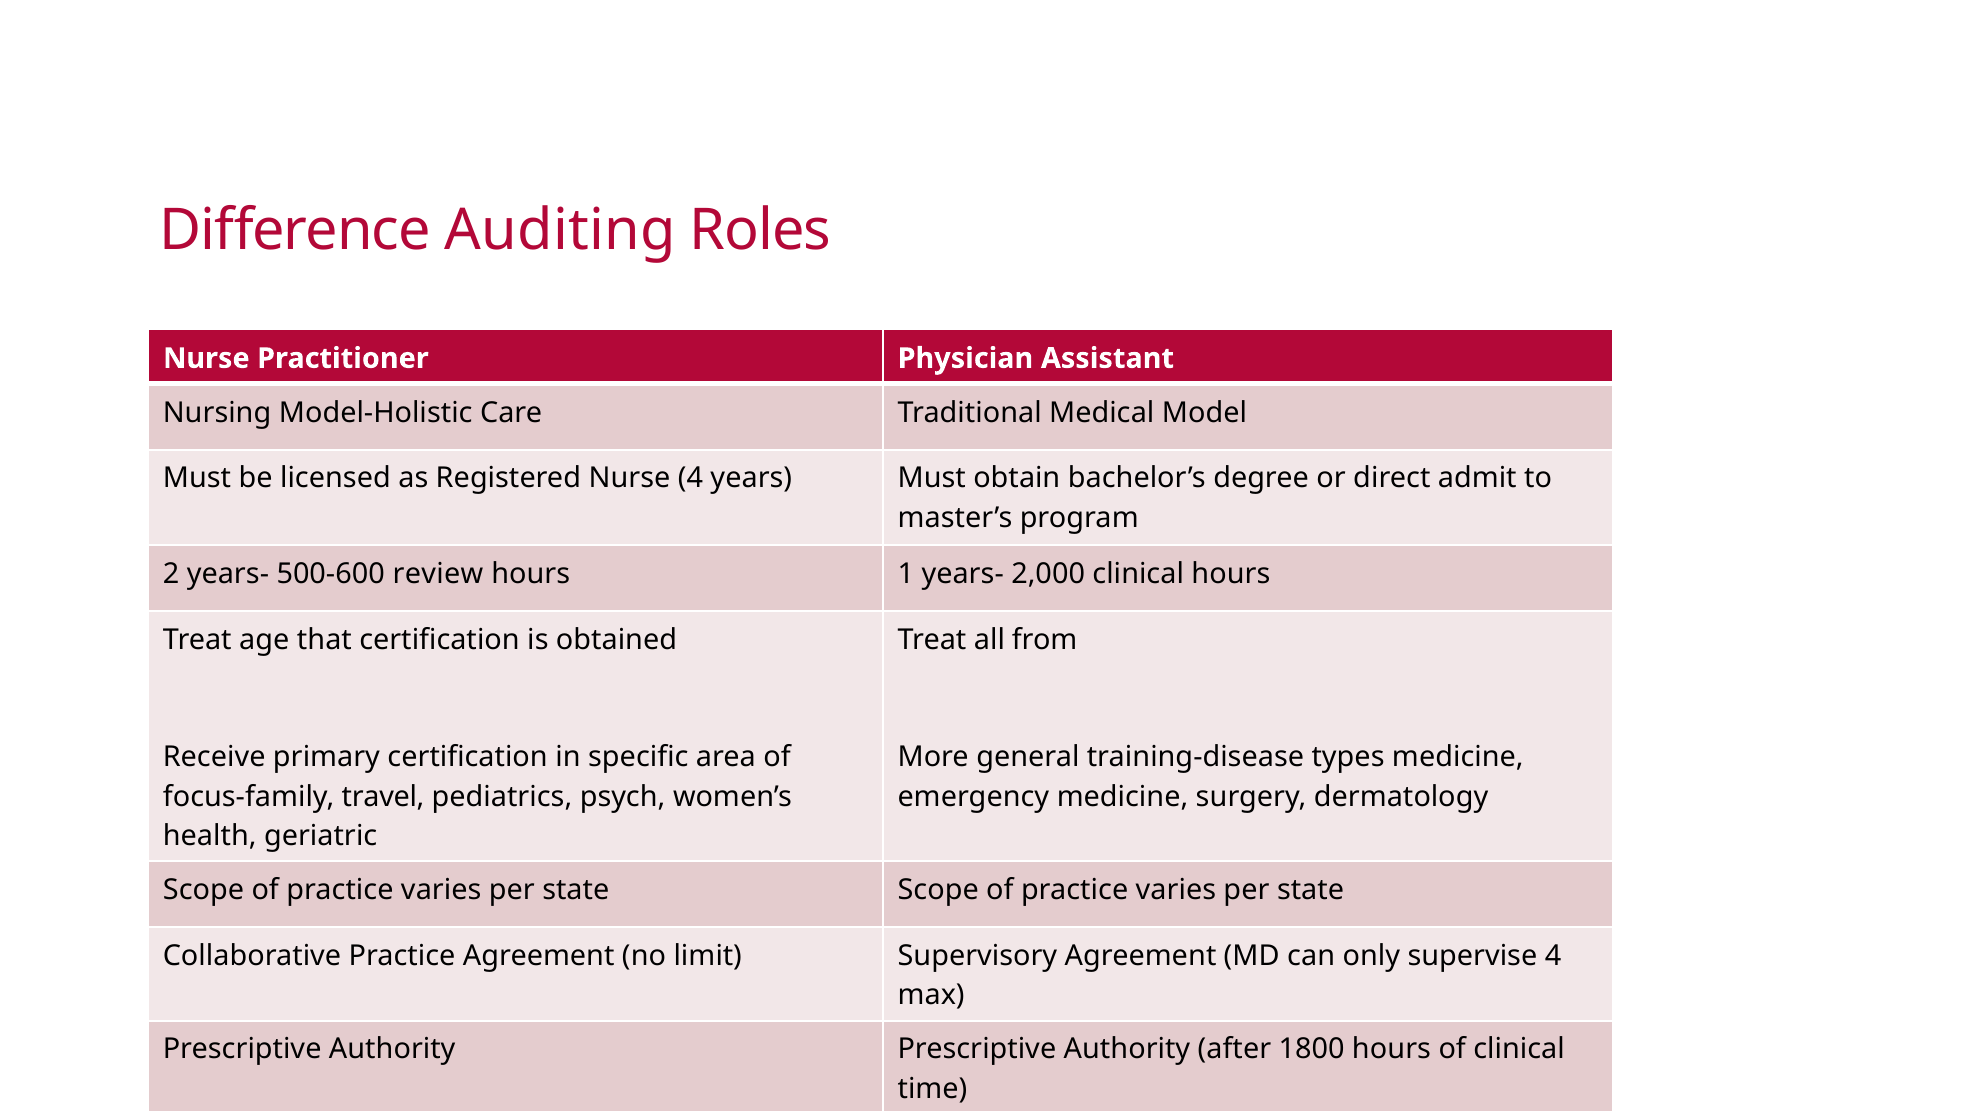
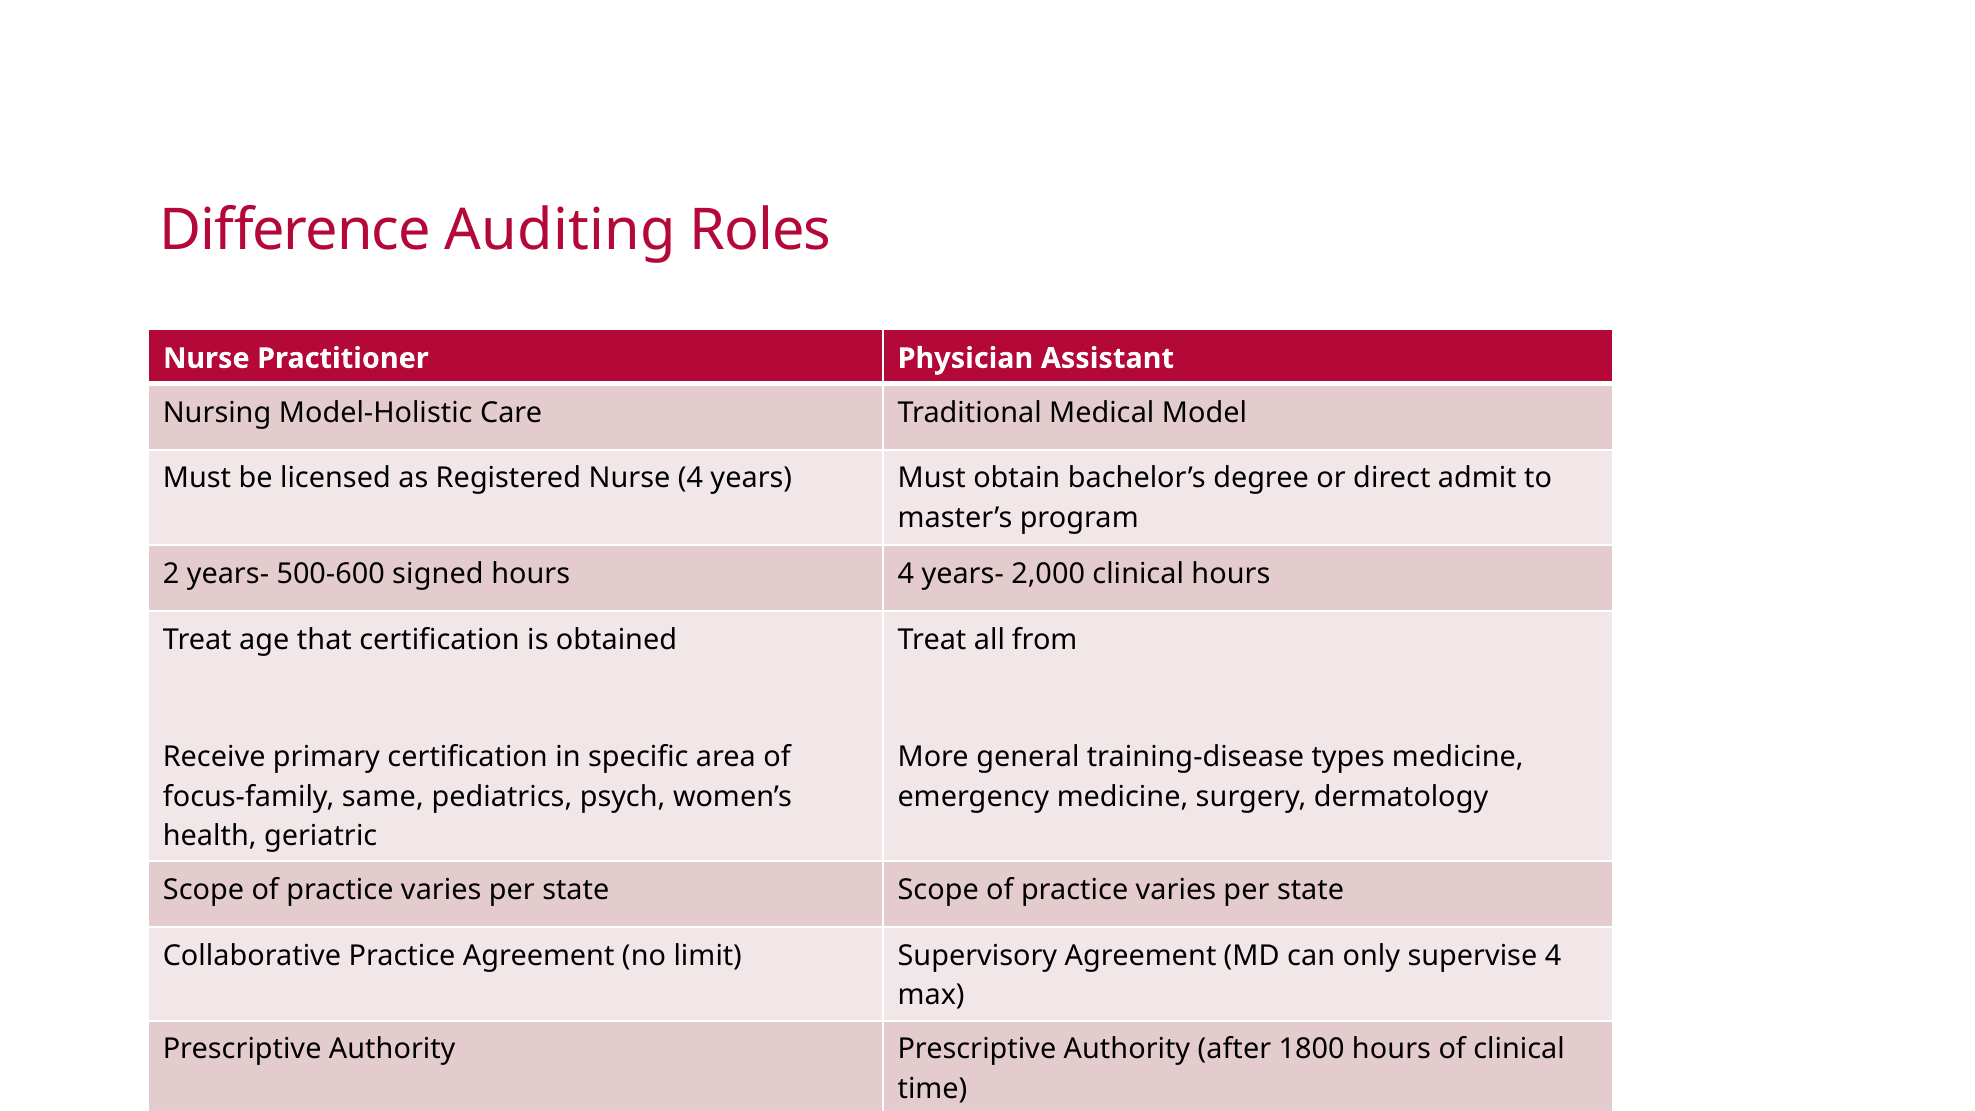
review: review -> signed
hours 1: 1 -> 4
travel: travel -> same
